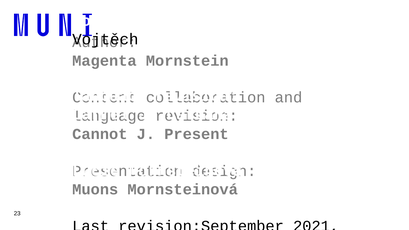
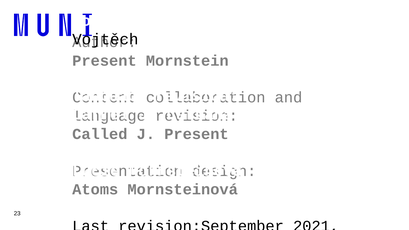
Magenta at (104, 61): Magenta -> Present
Cannot: Cannot -> Called
Muons: Muons -> Atoms
